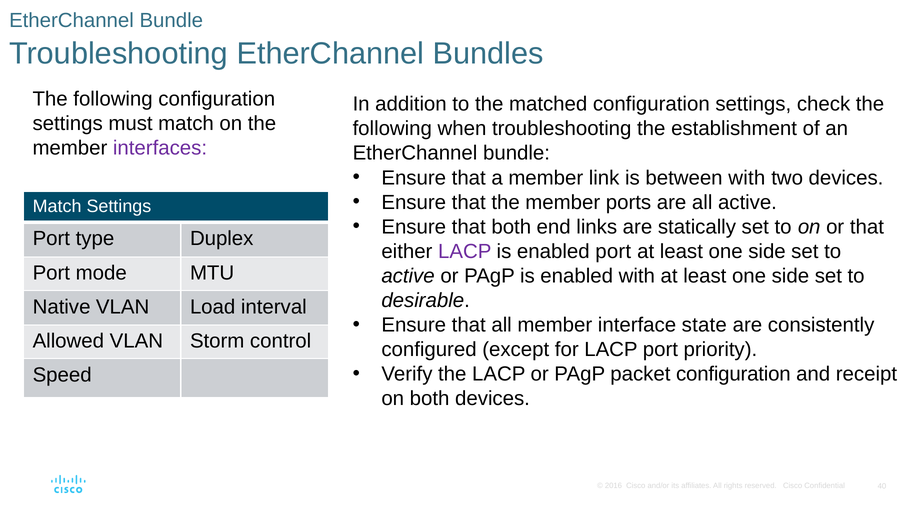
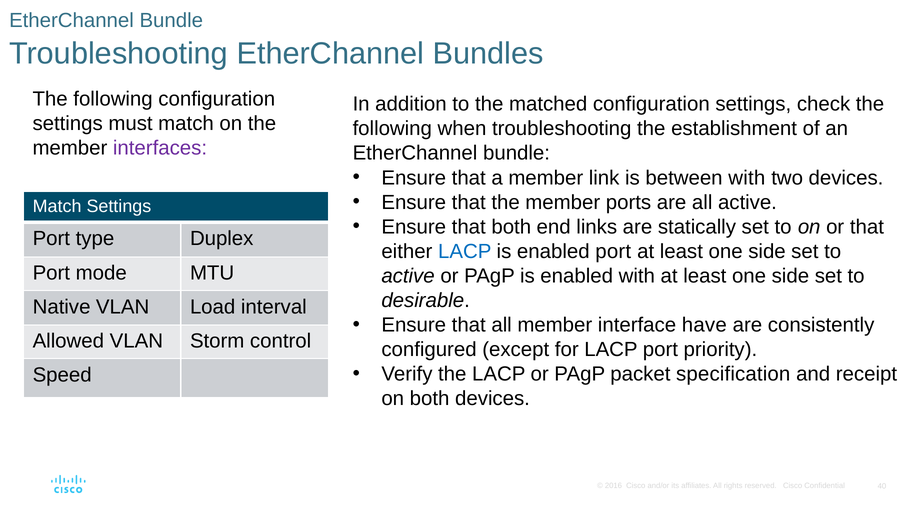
LACP at (465, 251) colour: purple -> blue
state: state -> have
packet configuration: configuration -> specification
